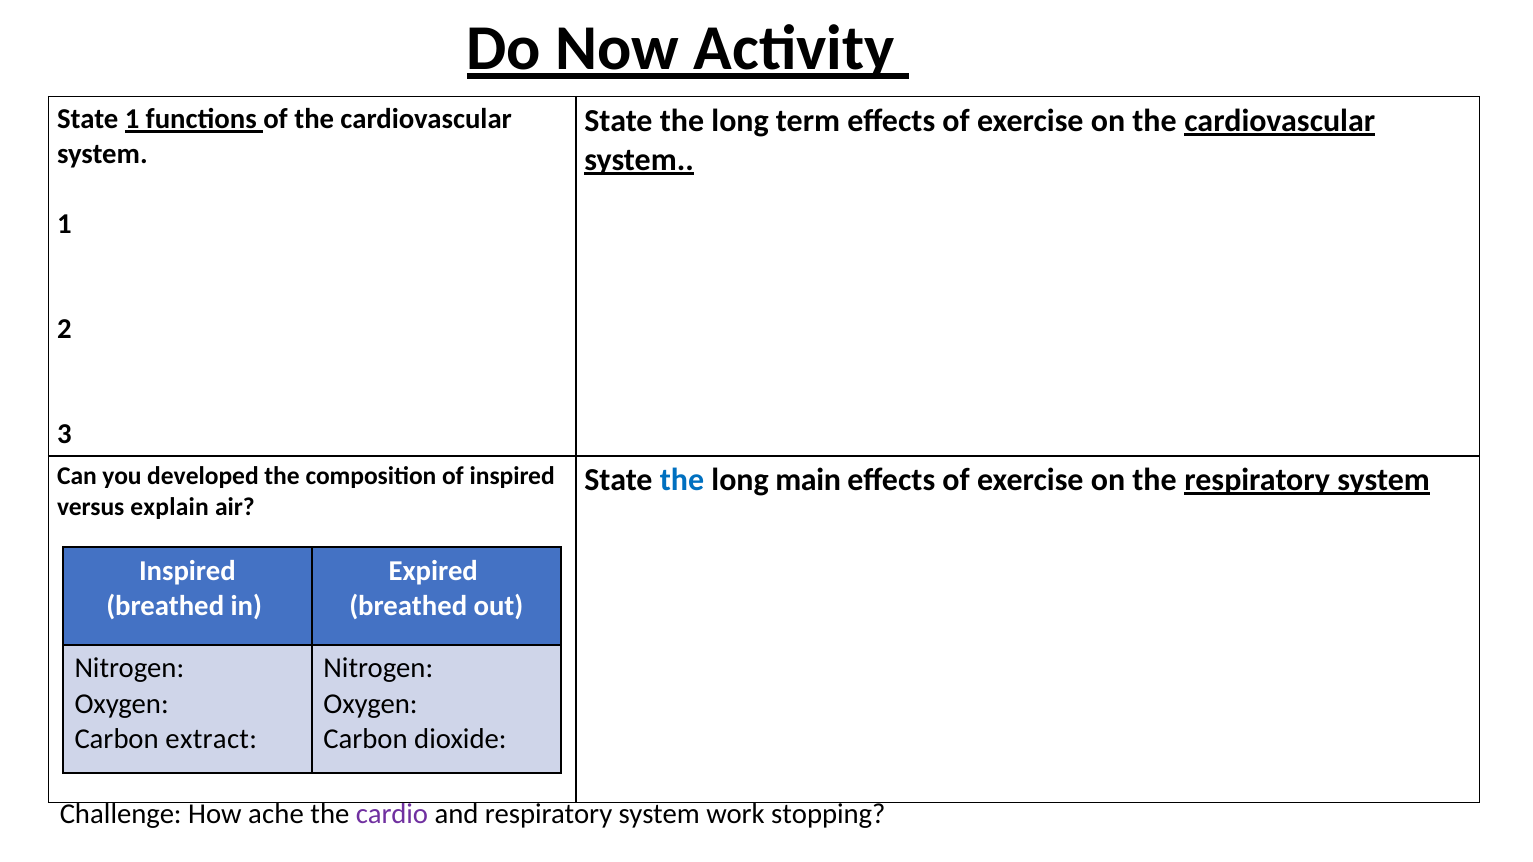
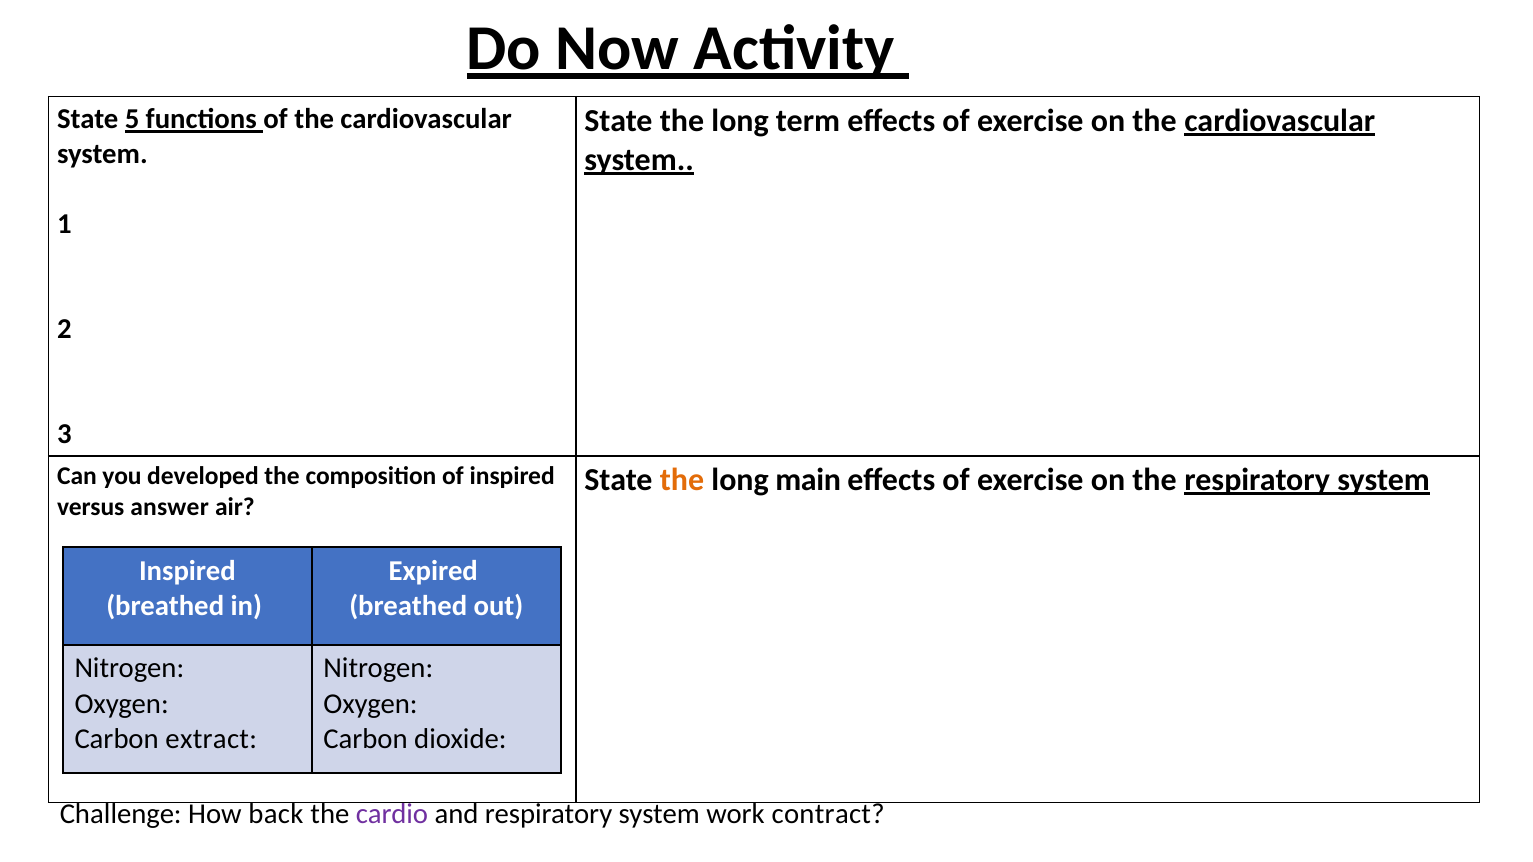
State 1: 1 -> 5
the at (682, 480) colour: blue -> orange
explain: explain -> answer
ache: ache -> back
stopping: stopping -> contract
